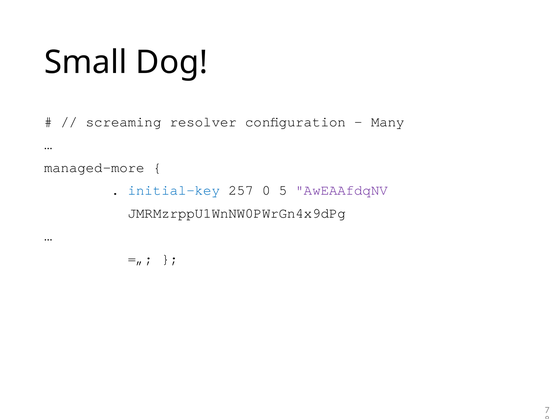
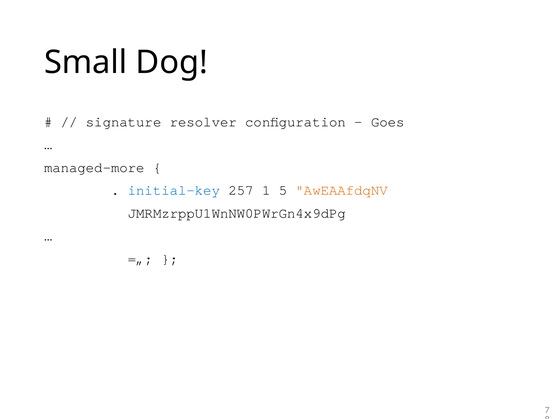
screaming: screaming -> signature
Many: Many -> Goes
0: 0 -> 1
AwEAAfdqNV colour: purple -> orange
